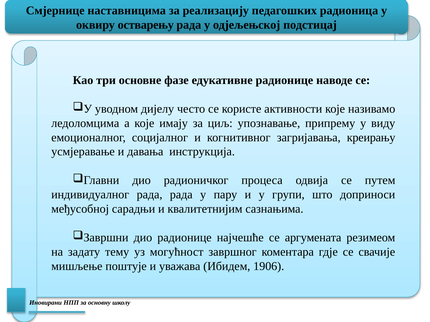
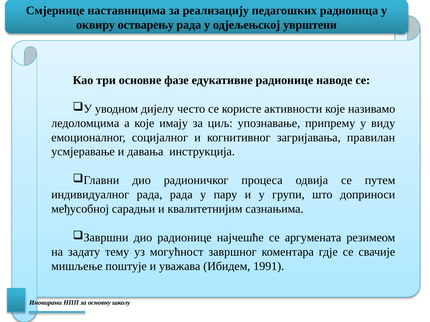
подстицај: подстицај -> уврштени
креирању: креирању -> правилан
1906: 1906 -> 1991
